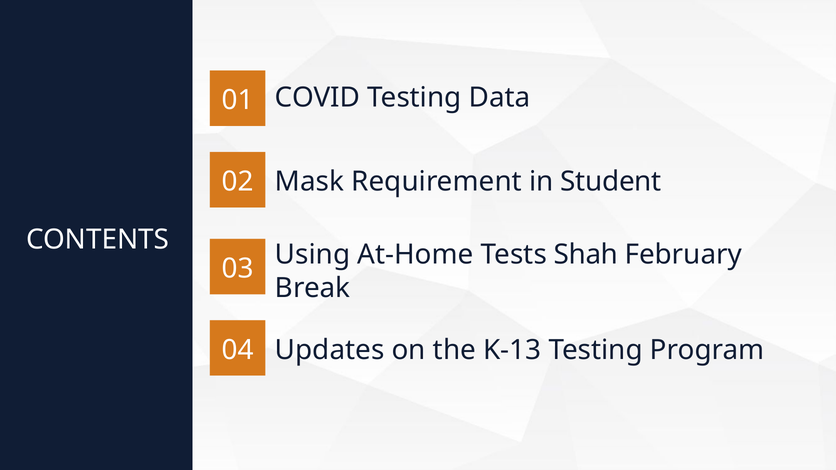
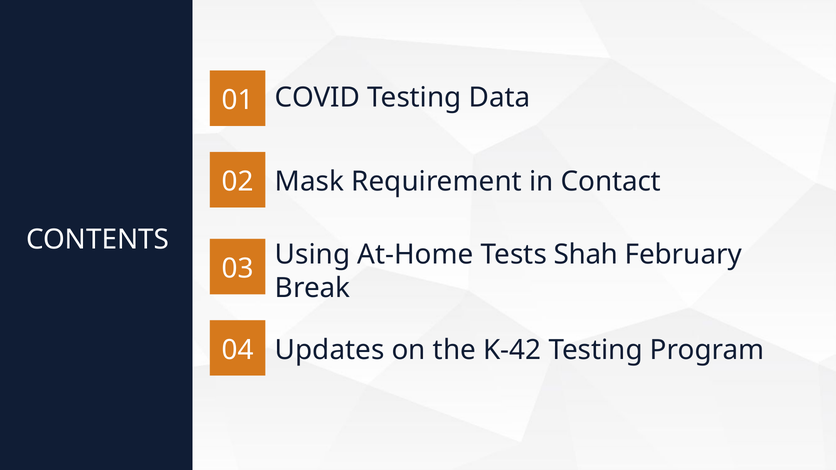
Student: Student -> Contact
K-13: K-13 -> K-42
